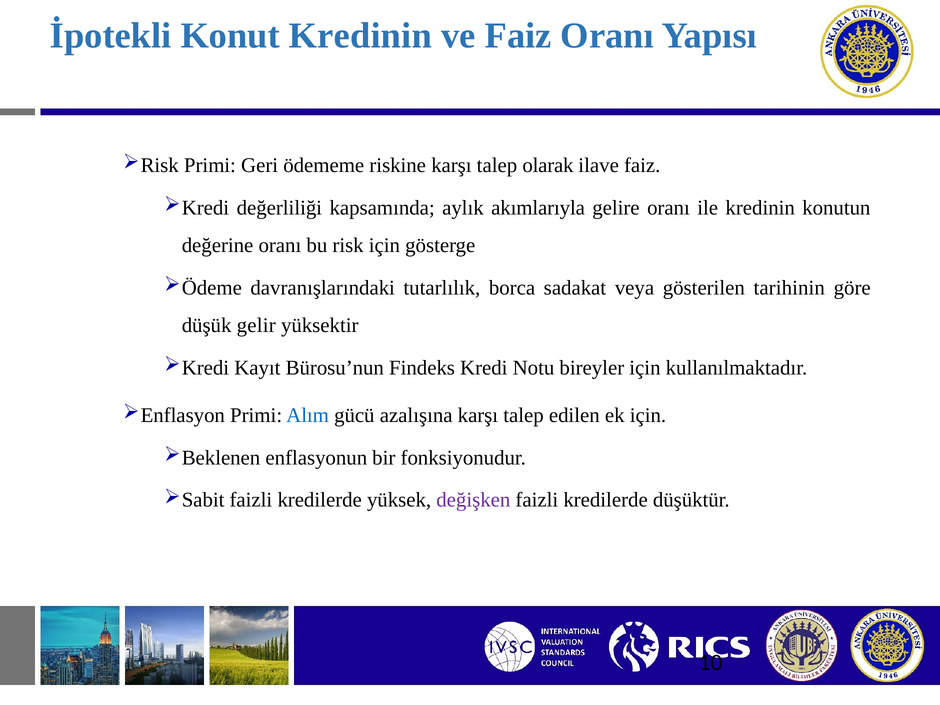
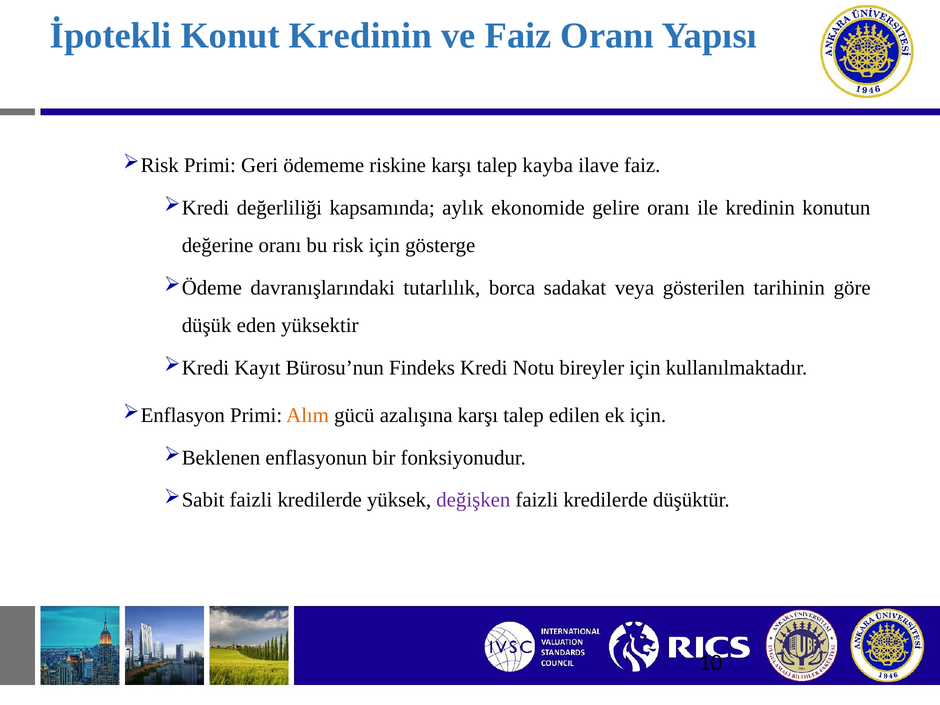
olarak: olarak -> kayba
akımlarıyla: akımlarıyla -> ekonomide
gelir: gelir -> eden
Alım colour: blue -> orange
